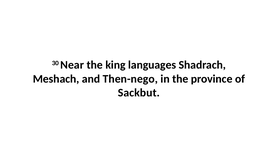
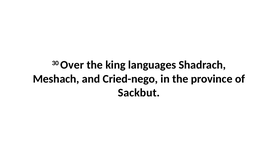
Near: Near -> Over
Then-nego: Then-nego -> Cried-nego
